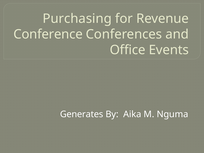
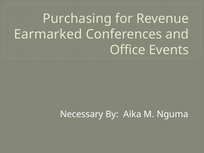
Conference: Conference -> Earmarked
Generates: Generates -> Necessary
